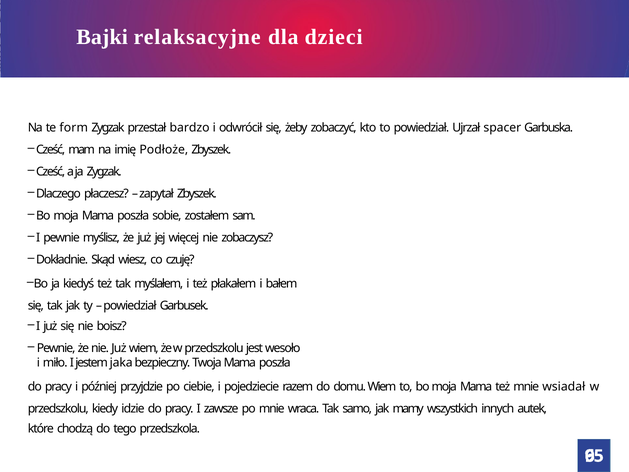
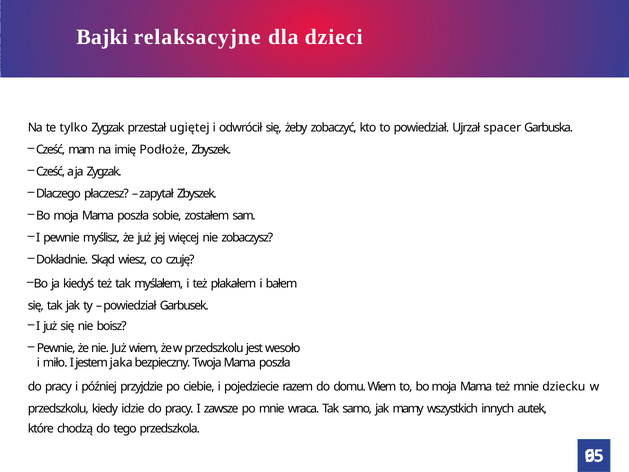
form: form -> tylko
bardzo: bardzo -> ugiętej
mnie wsiadał: wsiadał -> dziecku
